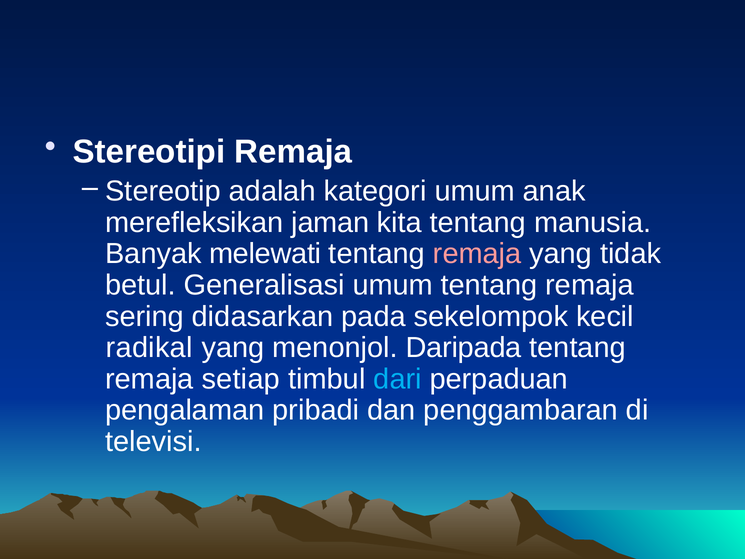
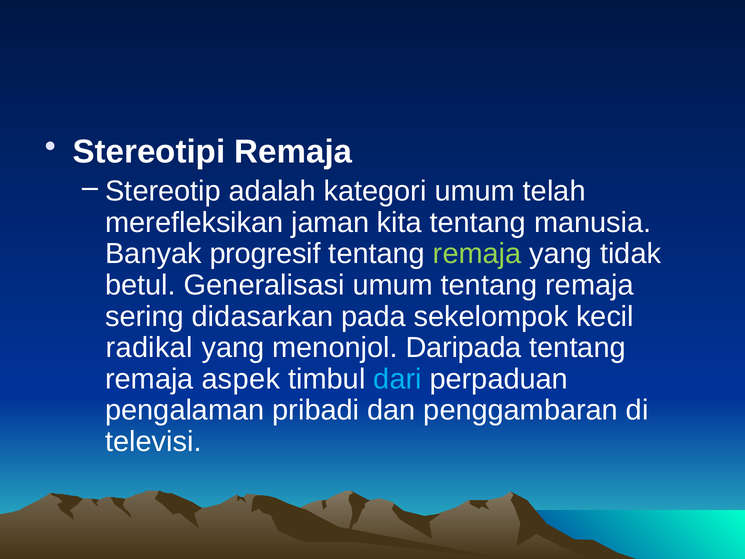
anak: anak -> telah
melewati: melewati -> progresif
remaja at (477, 254) colour: pink -> light green
setiap: setiap -> aspek
